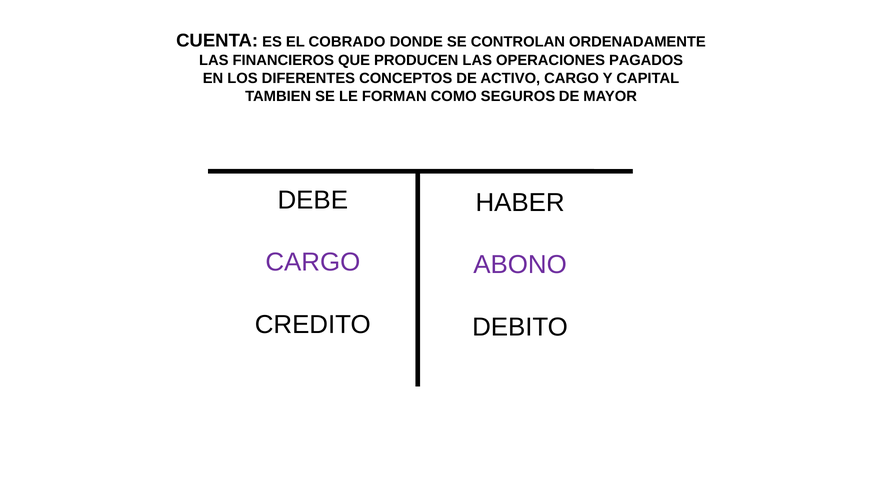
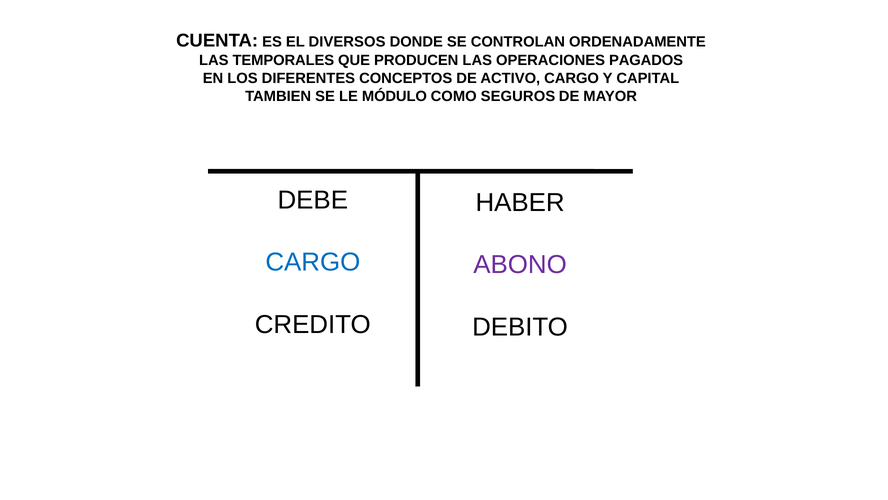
COBRADO: COBRADO -> DIVERSOS
FINANCIEROS: FINANCIEROS -> TEMPORALES
FORMAN: FORMAN -> MÓDULO
CARGO at (313, 262) colour: purple -> blue
